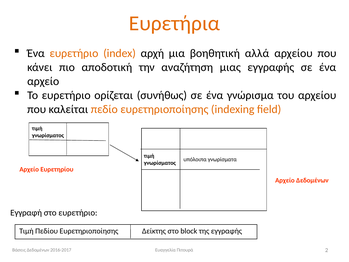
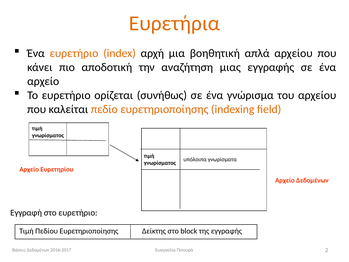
αλλά: αλλά -> απλά
